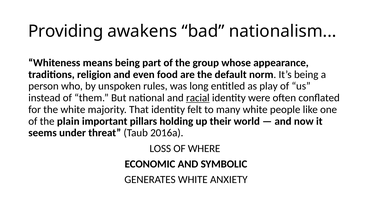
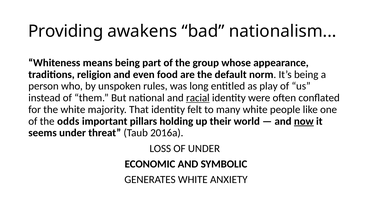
plain: plain -> odds
now underline: none -> present
OF WHERE: WHERE -> UNDER
